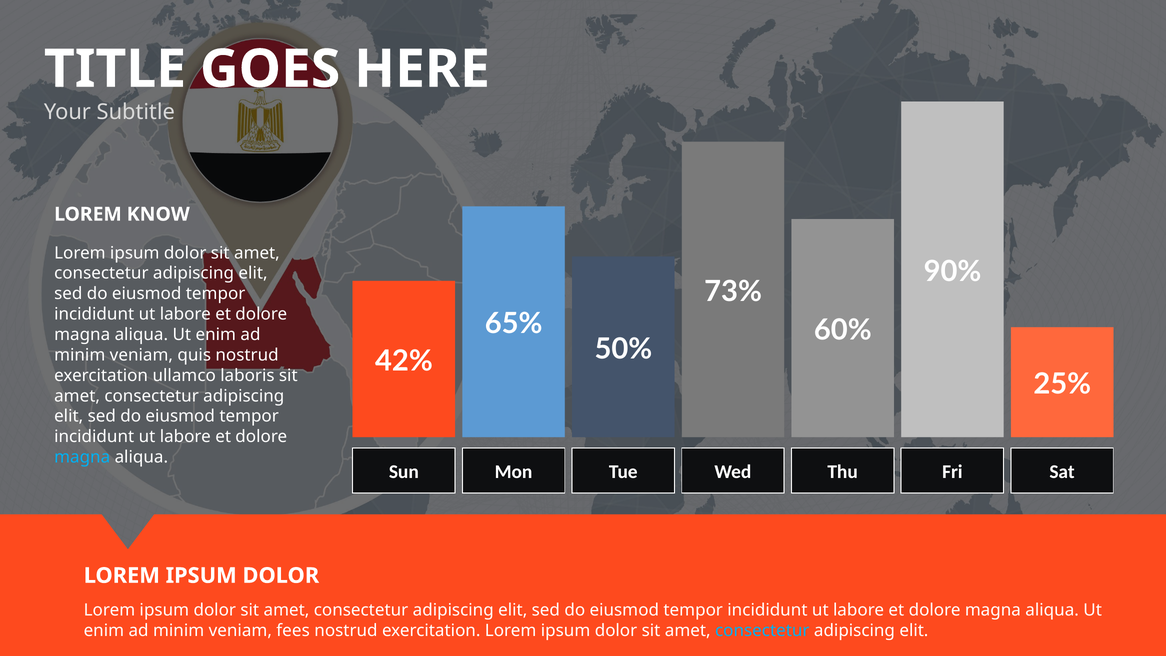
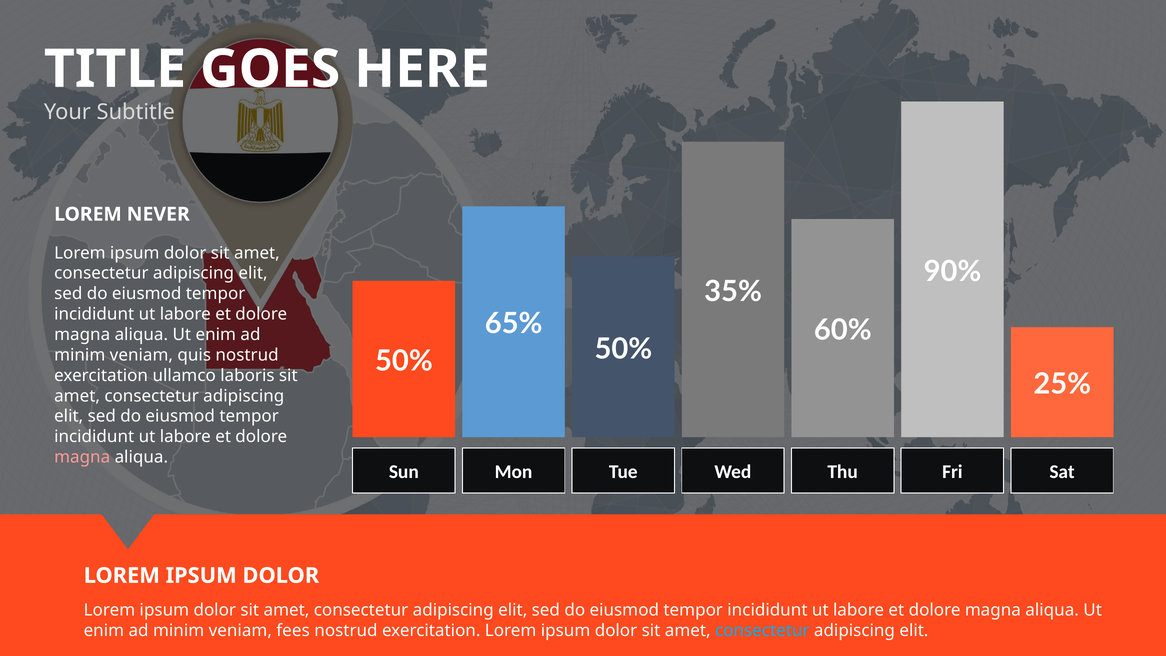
KNOW: KNOW -> NEVER
73%: 73% -> 35%
42% at (404, 361): 42% -> 50%
magna at (82, 457) colour: light blue -> pink
